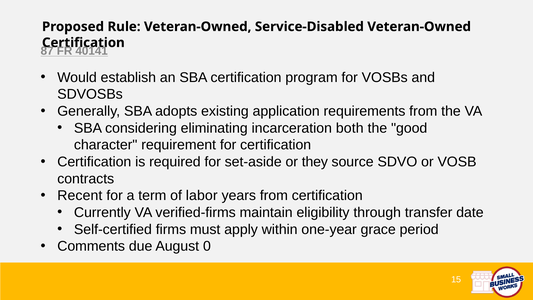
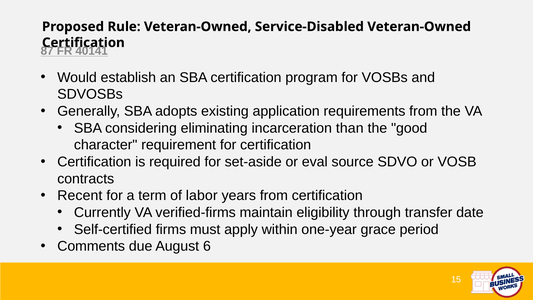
both: both -> than
they: they -> eval
0: 0 -> 6
